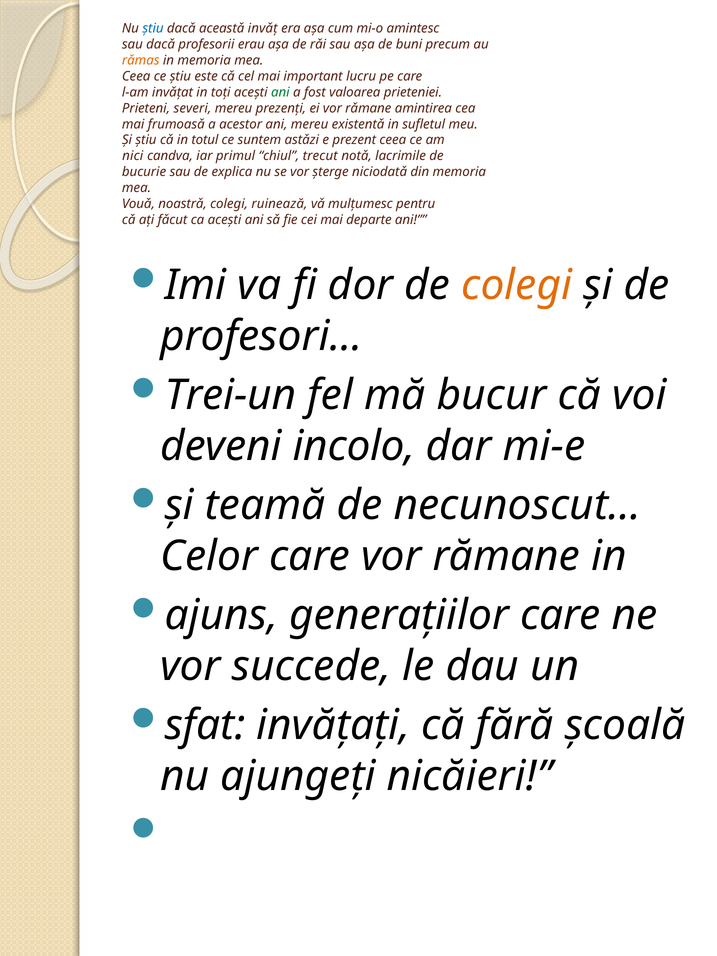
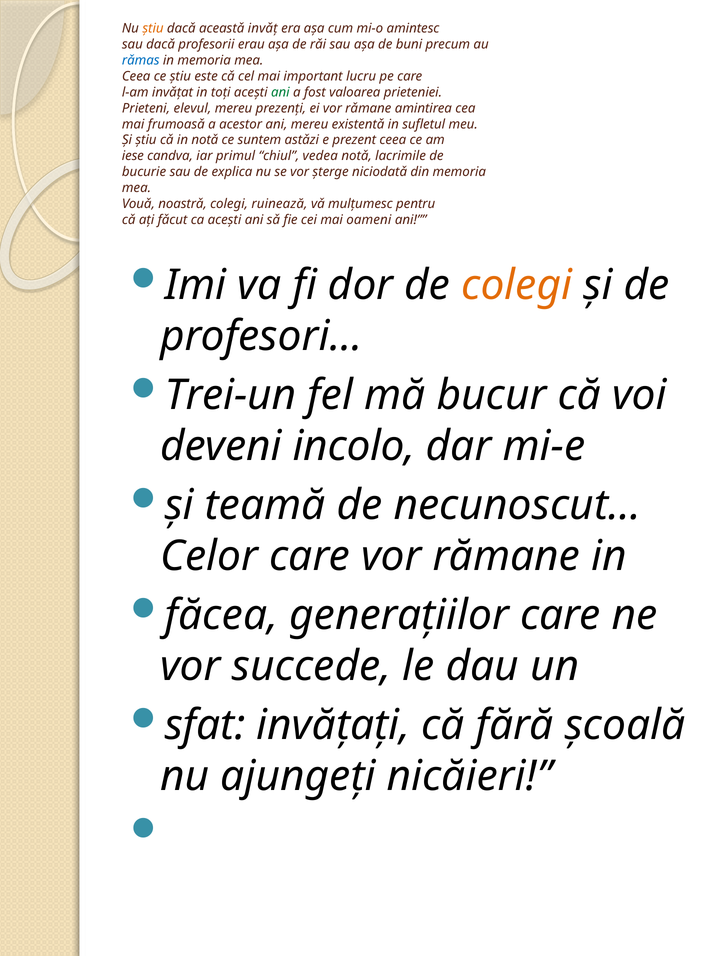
ştiu at (153, 28) colour: blue -> orange
rǎmas colour: orange -> blue
severi: severi -> elevul
in totul: totul -> notǎ
nici: nici -> iese
trecut: trecut -> vedea
departe: departe -> oameni
ajuns: ajuns -> făcea
